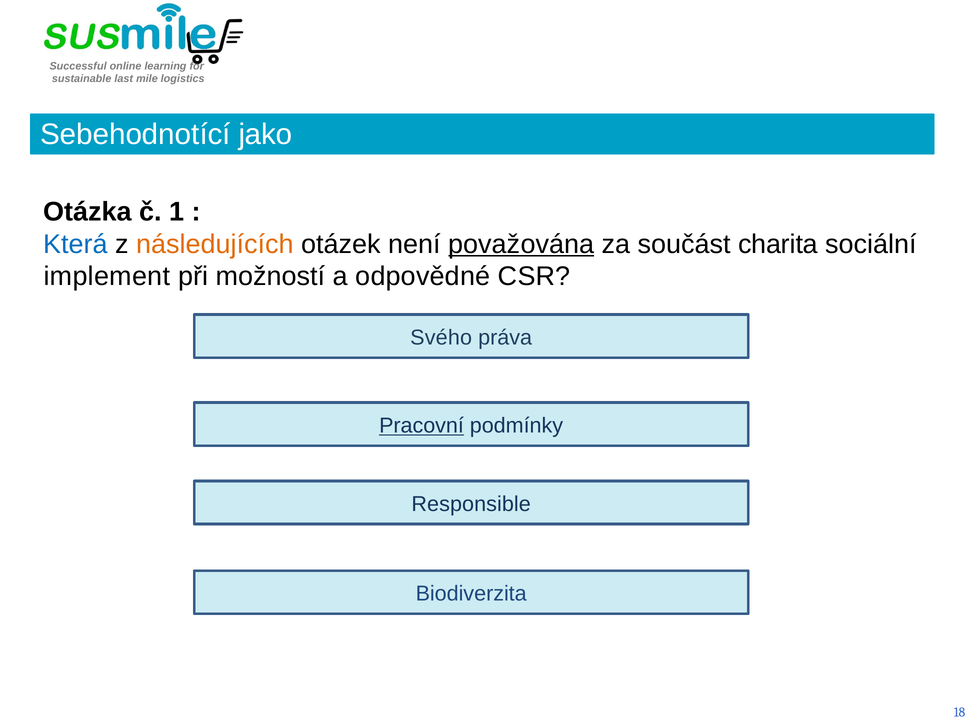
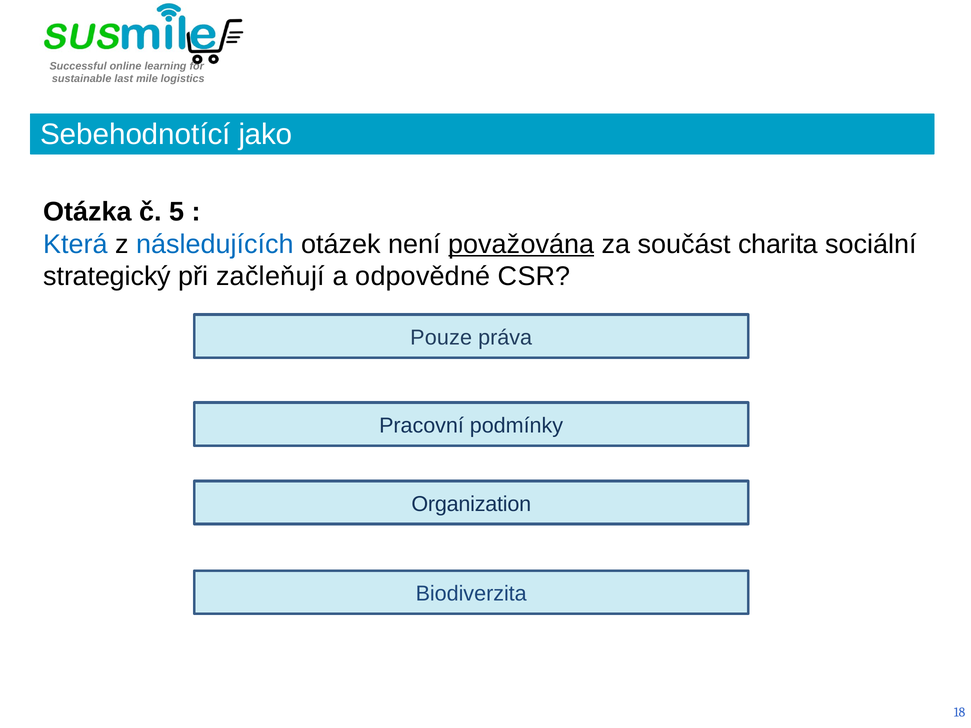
1: 1 -> 5
následujících colour: orange -> blue
implement: implement -> strategický
možností: možností -> začleňují
Svého: Svého -> Pouze
Pracovní underline: present -> none
Responsible: Responsible -> Organization
